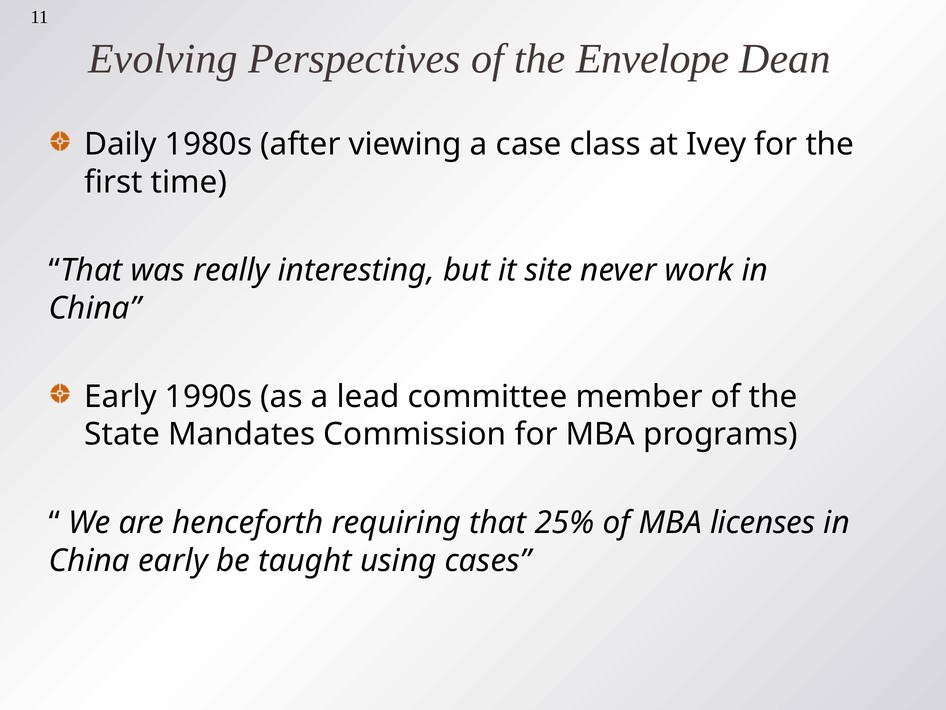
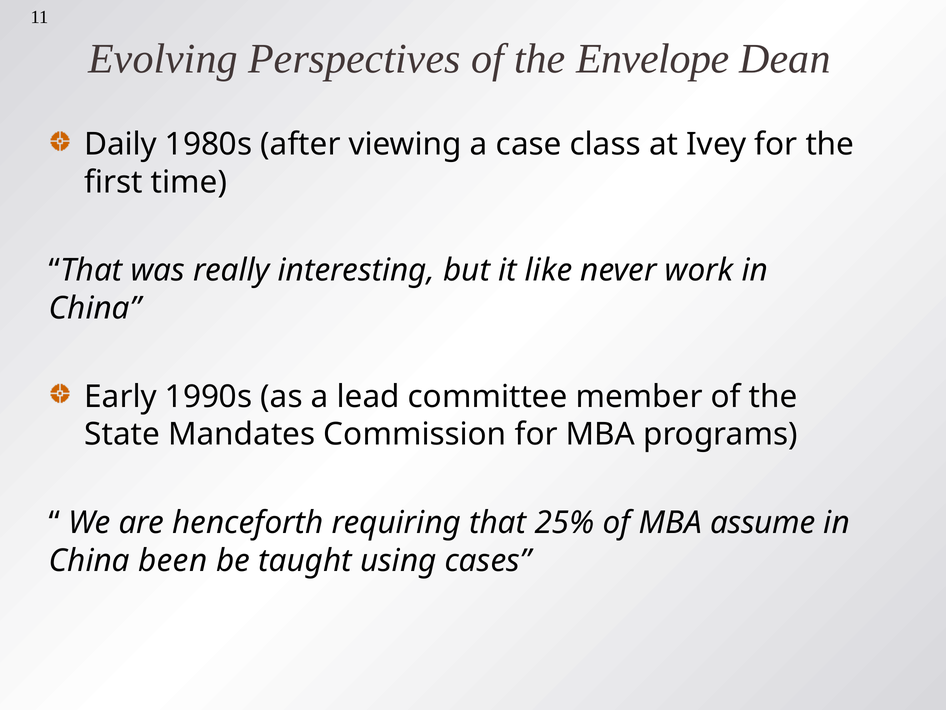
site: site -> like
licenses: licenses -> assume
early at (173, 560): early -> been
